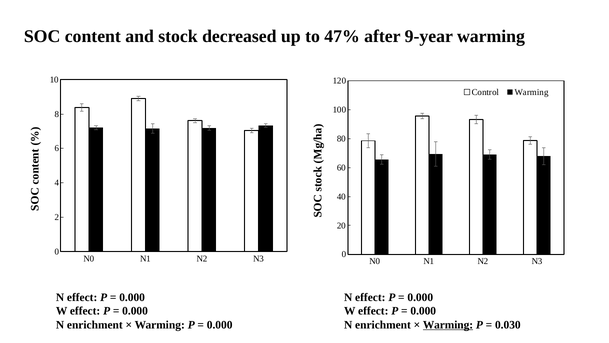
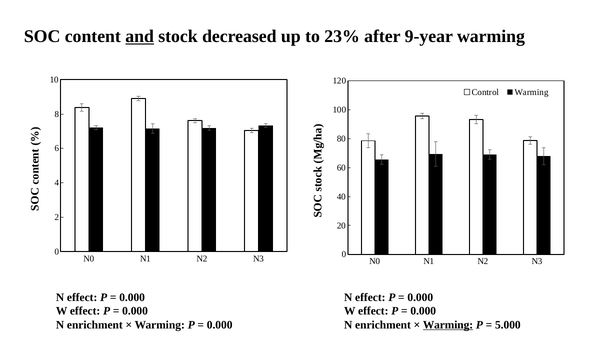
and underline: none -> present
47%: 47% -> 23%
0.030: 0.030 -> 5.000
